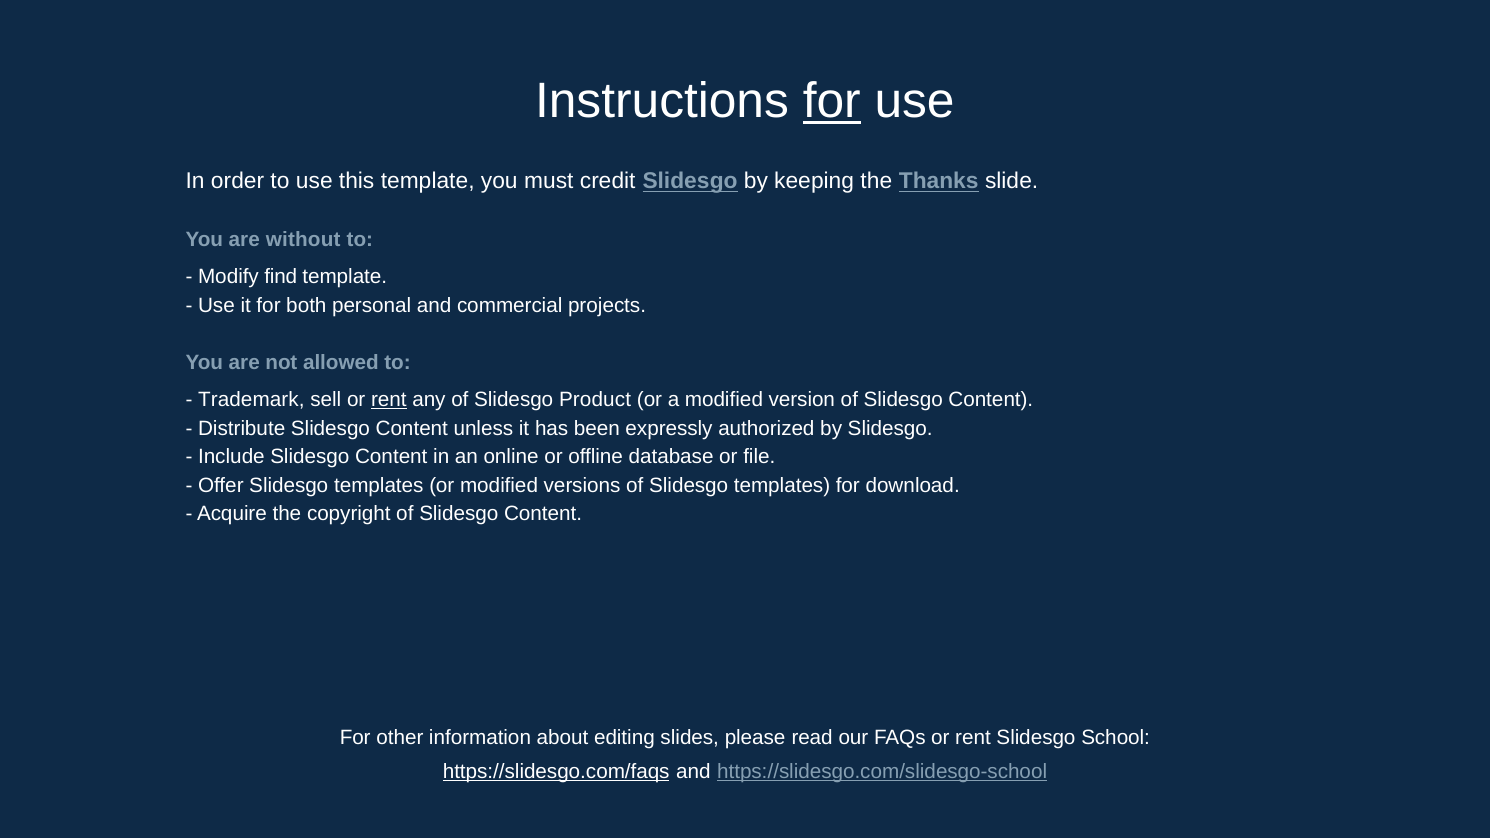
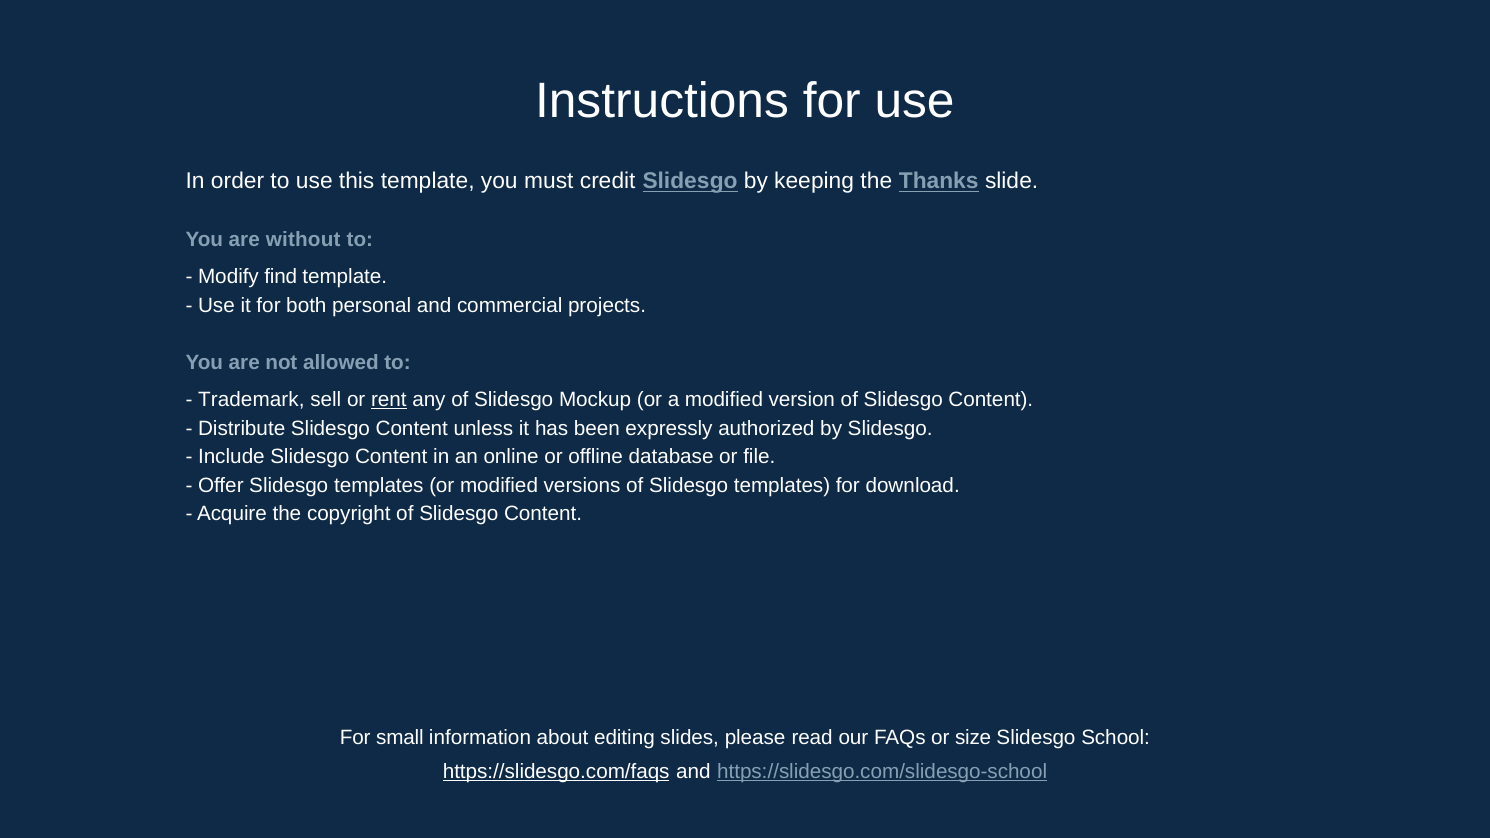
for at (832, 101) underline: present -> none
Product: Product -> Mockup
other: other -> small
FAQs or rent: rent -> size
